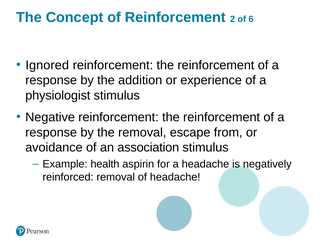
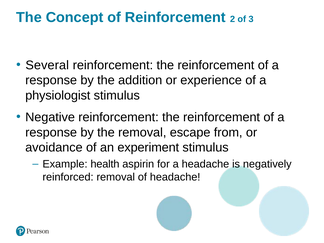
6: 6 -> 3
Ignored: Ignored -> Several
association: association -> experiment
